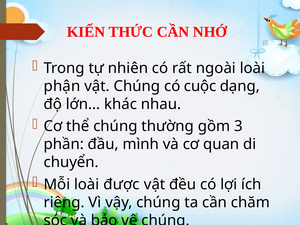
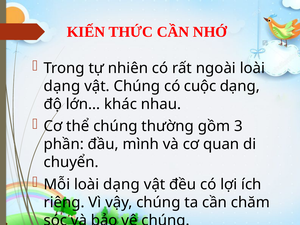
phận at (62, 86): phận -> dạng
Mỗi loài được: được -> dạng
